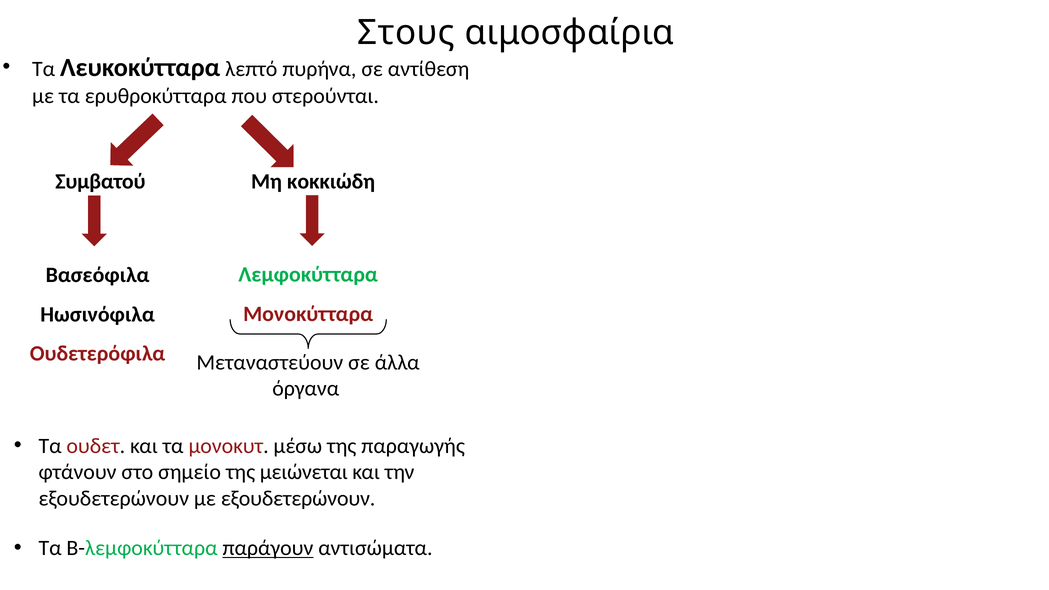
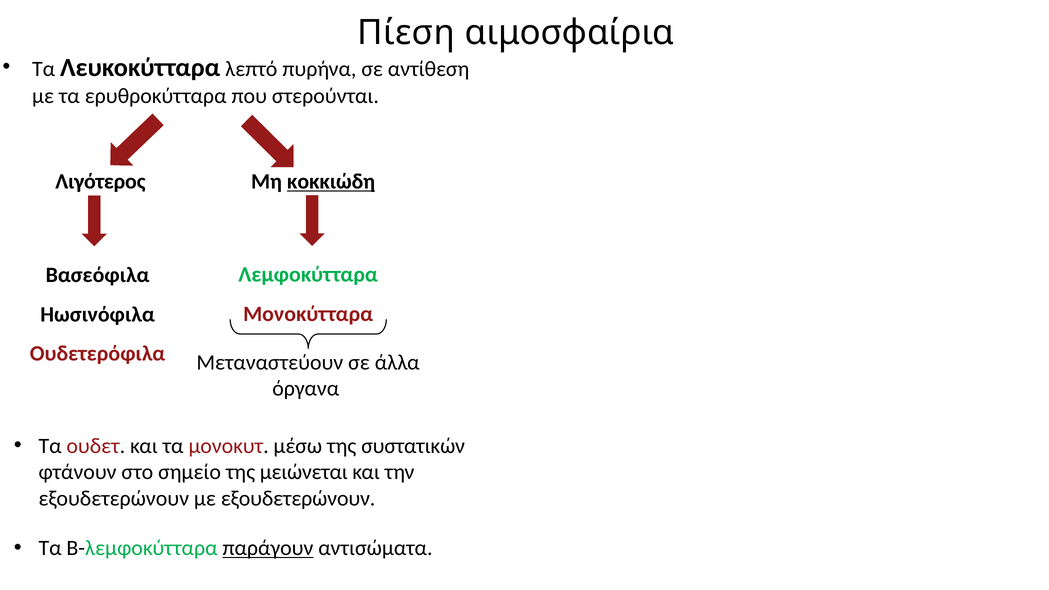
Στους: Στους -> Πίεση
Συμβατού: Συμβατού -> Λιγότερος
κοκκιώδη underline: none -> present
παραγωγής: παραγωγής -> συστατικών
